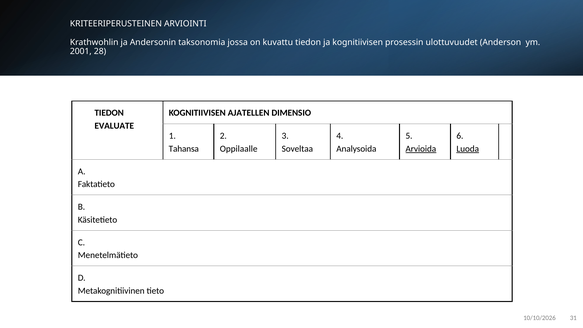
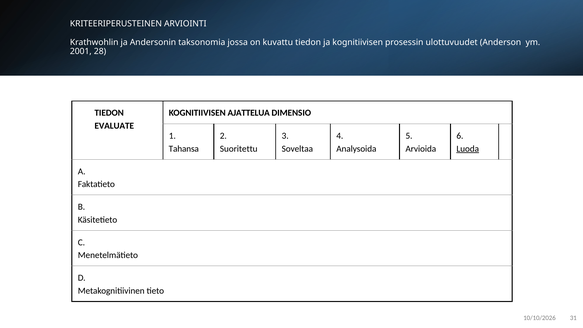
AJATELLEN: AJATELLEN -> AJATTELUA
Oppilaalle: Oppilaalle -> Suoritettu
Arvioida underline: present -> none
